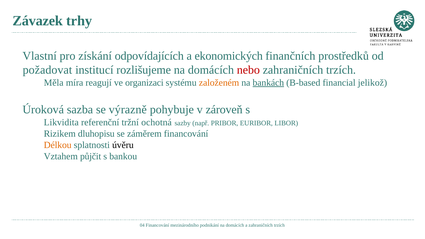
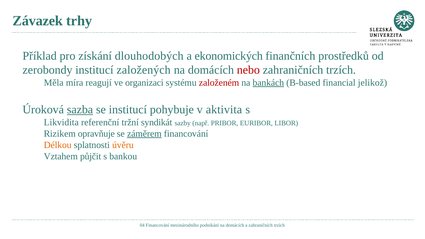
Vlastní: Vlastní -> Příklad
odpovídajících: odpovídajících -> dlouhodobých
požadovat: požadovat -> zerobondy
rozlišujeme: rozlišujeme -> založených
založeném colour: orange -> red
sazba underline: none -> present
se výrazně: výrazně -> institucí
zároveň: zároveň -> aktivita
ochotná: ochotná -> syndikát
dluhopisu: dluhopisu -> opravňuje
záměrem underline: none -> present
úvěru colour: black -> orange
